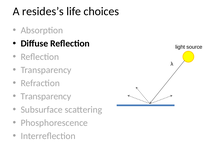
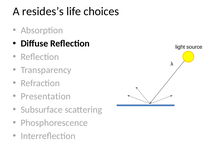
Transparency at (46, 96): Transparency -> Presentation
